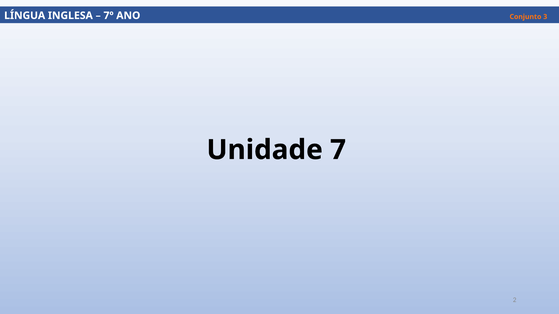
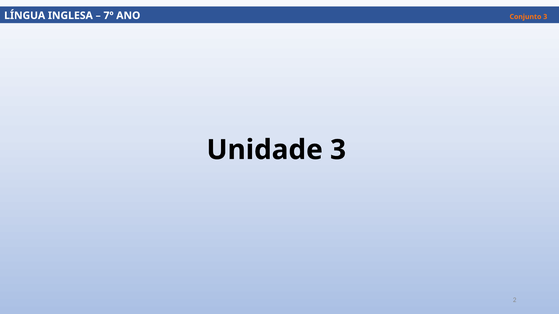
Unidade 7: 7 -> 3
